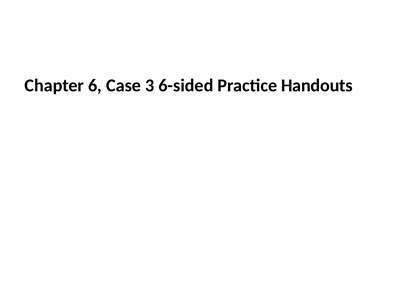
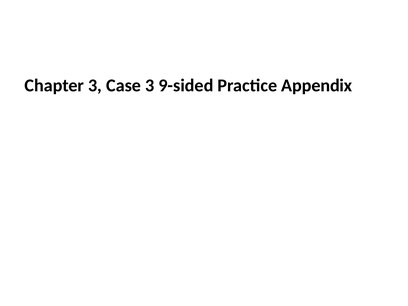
Chapter 6: 6 -> 3
6-sided: 6-sided -> 9-sided
Handouts: Handouts -> Appendix
